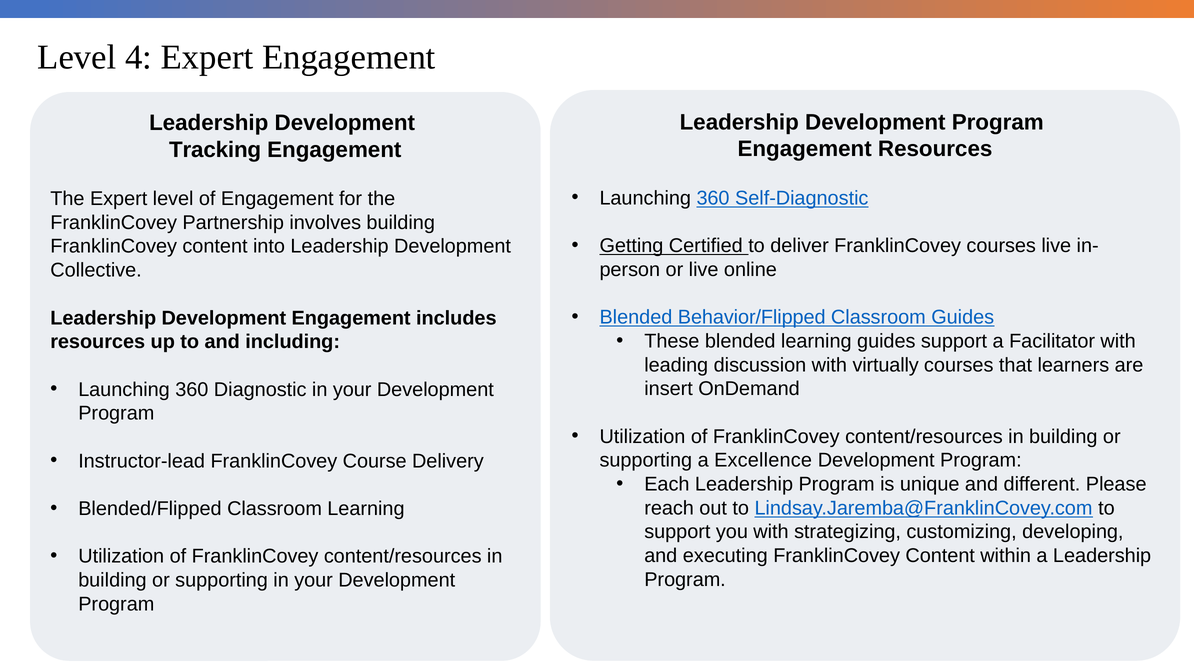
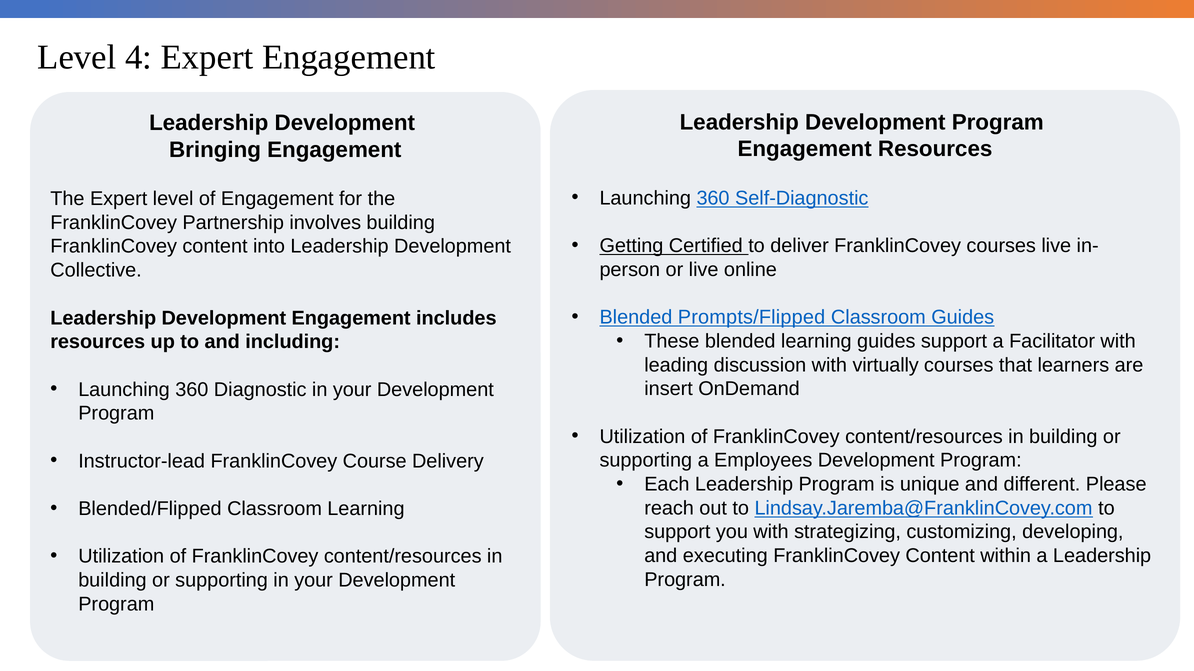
Tracking: Tracking -> Bringing
Behavior/Flipped: Behavior/Flipped -> Prompts/Flipped
Excellence: Excellence -> Employees
